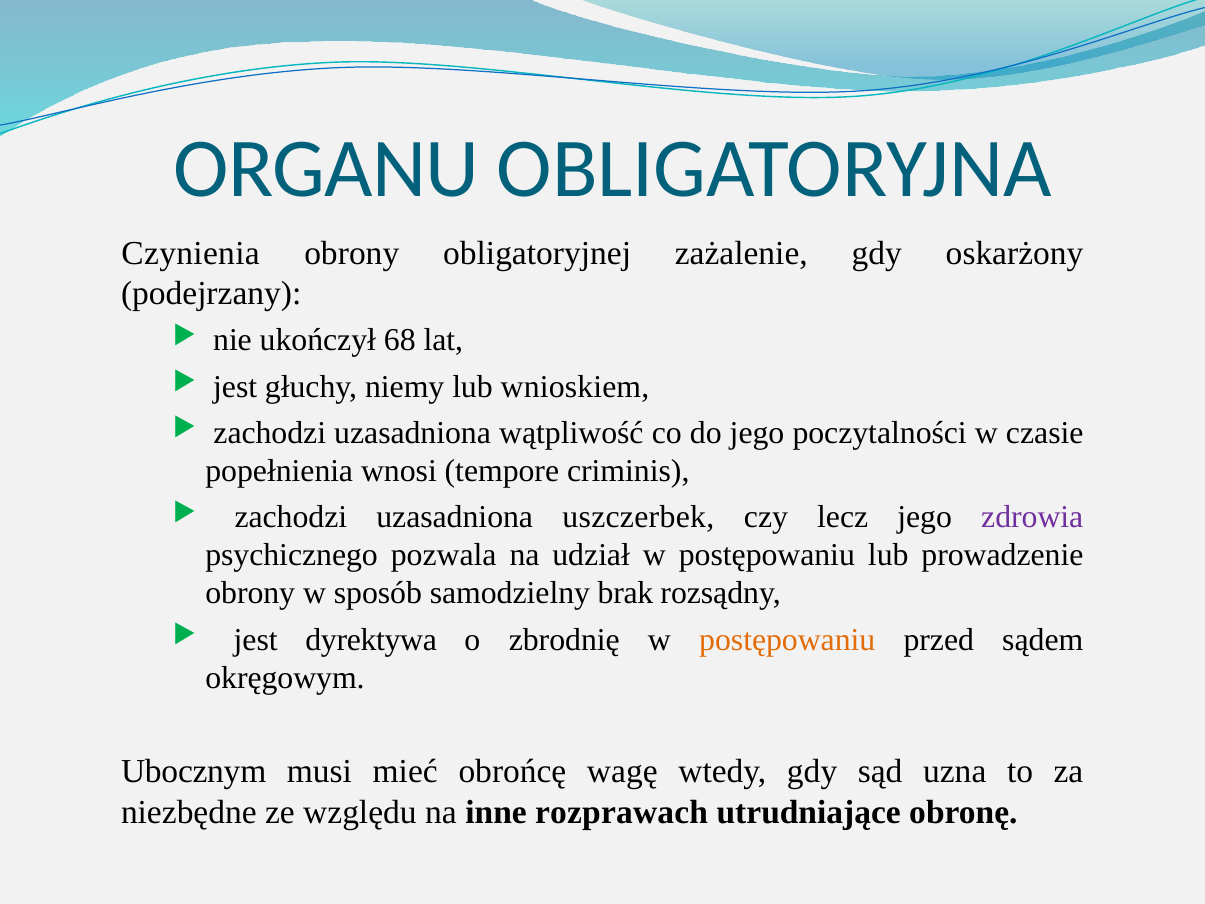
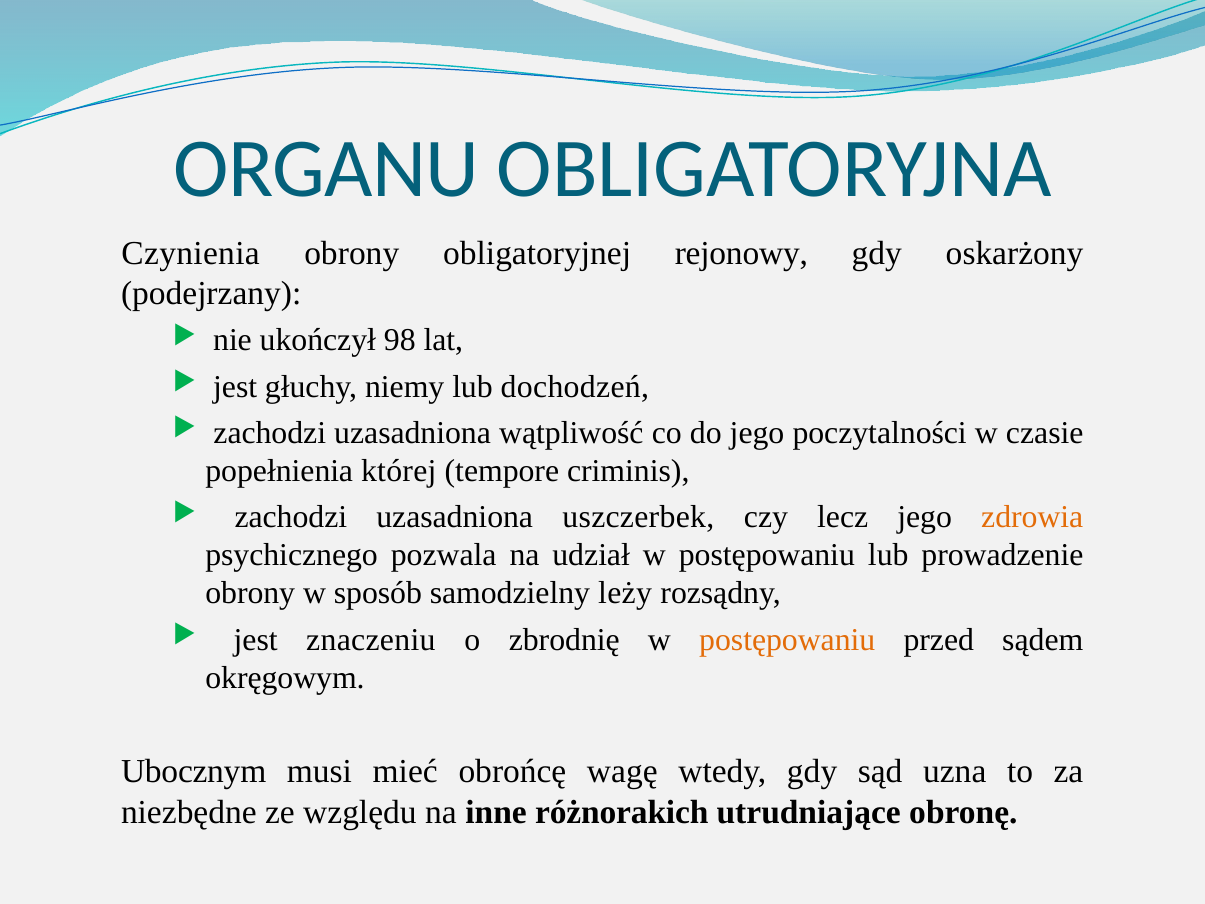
zażalenie: zażalenie -> rejonowy
68: 68 -> 98
wnioskiem: wnioskiem -> dochodzeń
wnosi: wnosi -> której
zdrowia colour: purple -> orange
brak: brak -> leży
dyrektywa: dyrektywa -> znaczeniu
rozprawach: rozprawach -> różnorakich
